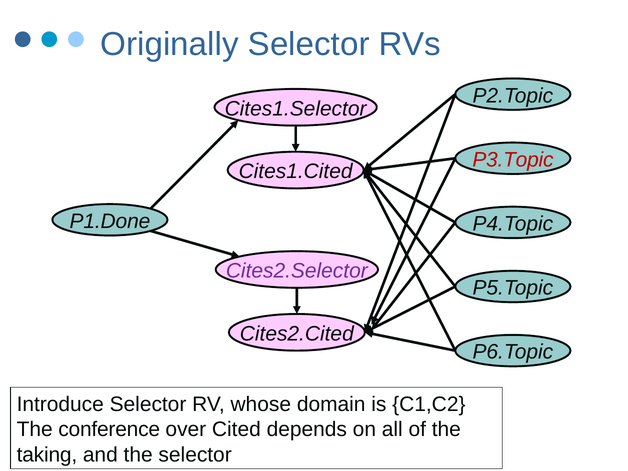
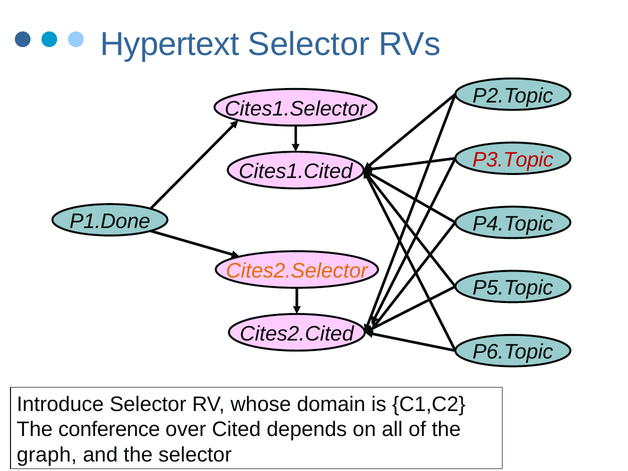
Originally: Originally -> Hypertext
Cites2.Selector colour: purple -> orange
taking: taking -> graph
